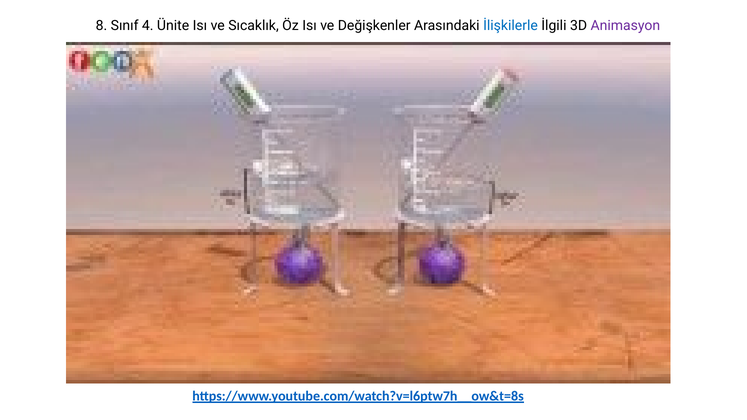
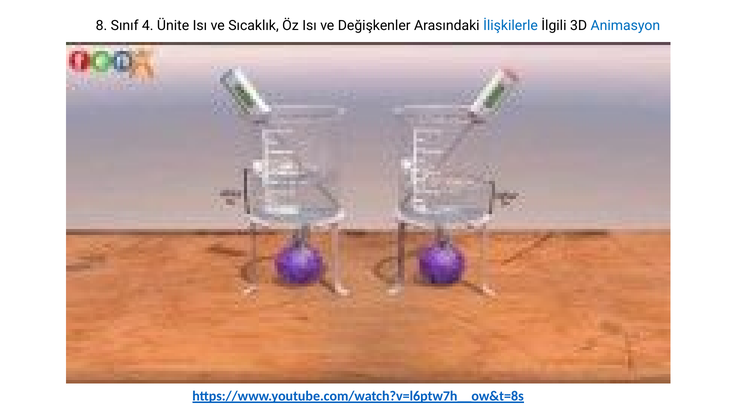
Animasyon colour: purple -> blue
